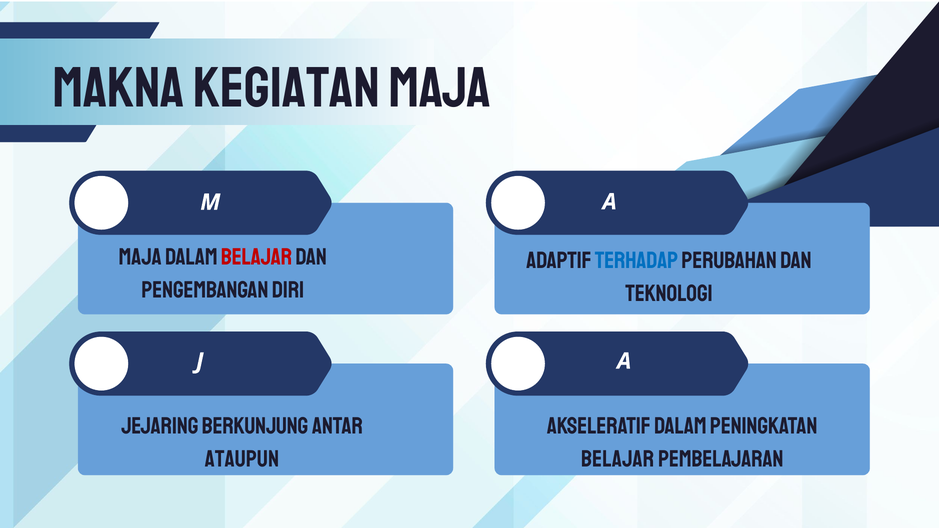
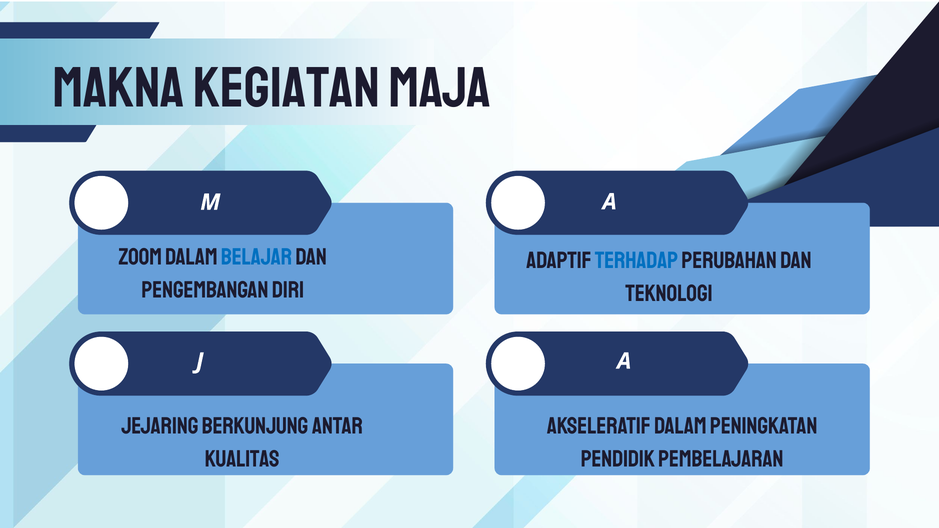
Maja at (140, 257): Maja -> Zoom
belajar at (257, 257) colour: red -> blue
ataupun: ataupun -> kualitas
belajar at (618, 459): belajar -> pendidik
